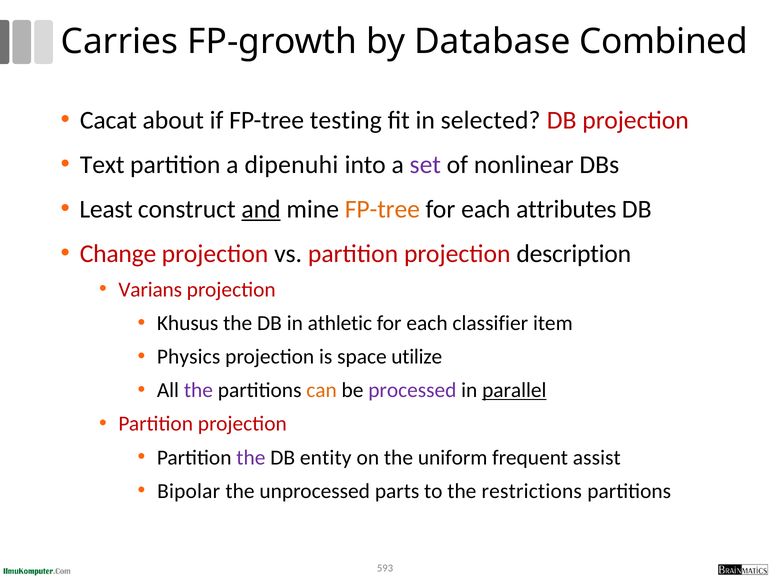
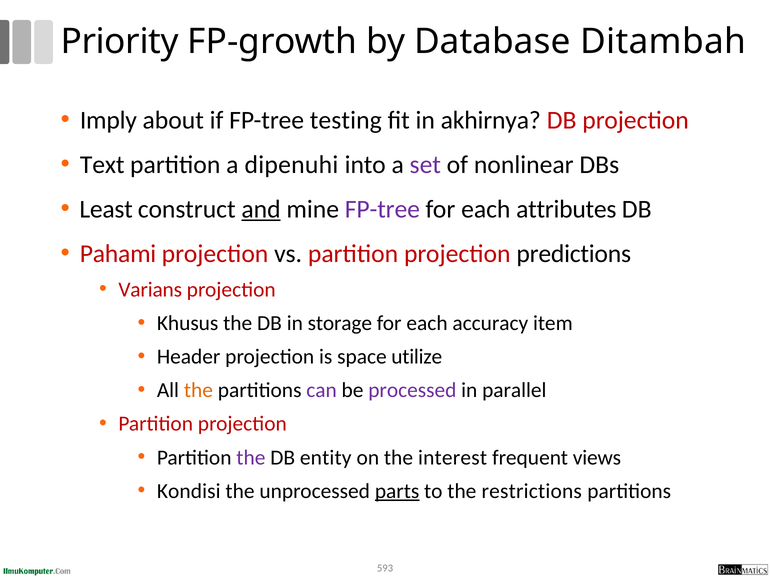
Carries: Carries -> Priority
Combined: Combined -> Ditambah
Cacat: Cacat -> Imply
selected: selected -> akhirnya
FP-tree at (382, 209) colour: orange -> purple
Change: Change -> Pahami
description: description -> predictions
athletic: athletic -> storage
classifier: classifier -> accuracy
Physics: Physics -> Header
the at (198, 391) colour: purple -> orange
can colour: orange -> purple
parallel underline: present -> none
uniform: uniform -> interest
assist: assist -> views
Bipolar: Bipolar -> Kondisi
parts underline: none -> present
